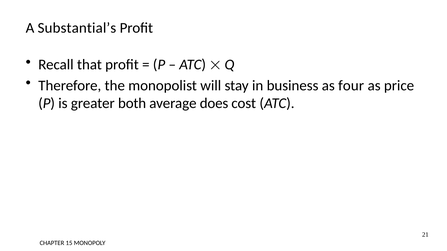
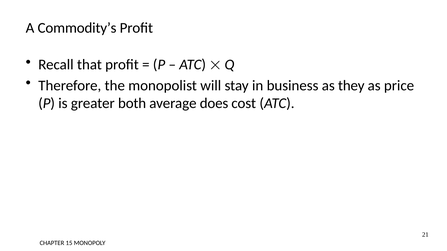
Substantial’s: Substantial’s -> Commodity’s
four: four -> they
